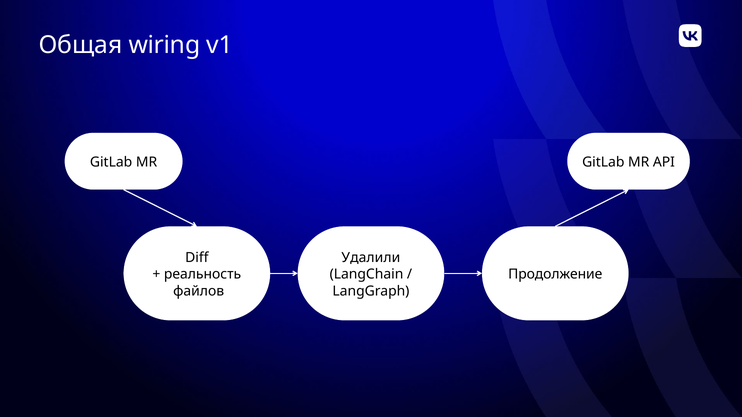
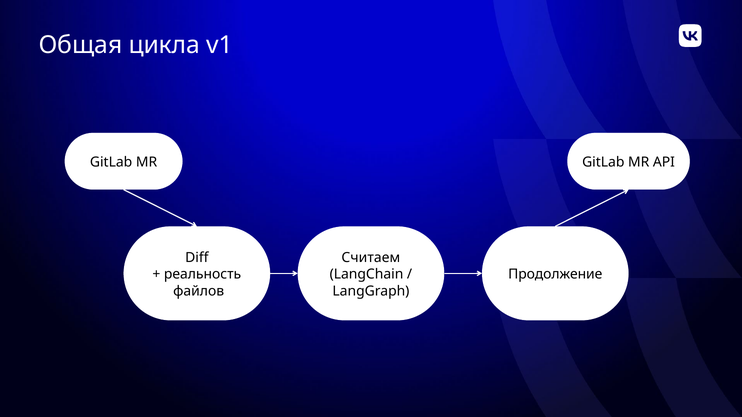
wiring: wiring -> цикла
Удалили: Удалили -> Cчитаем
